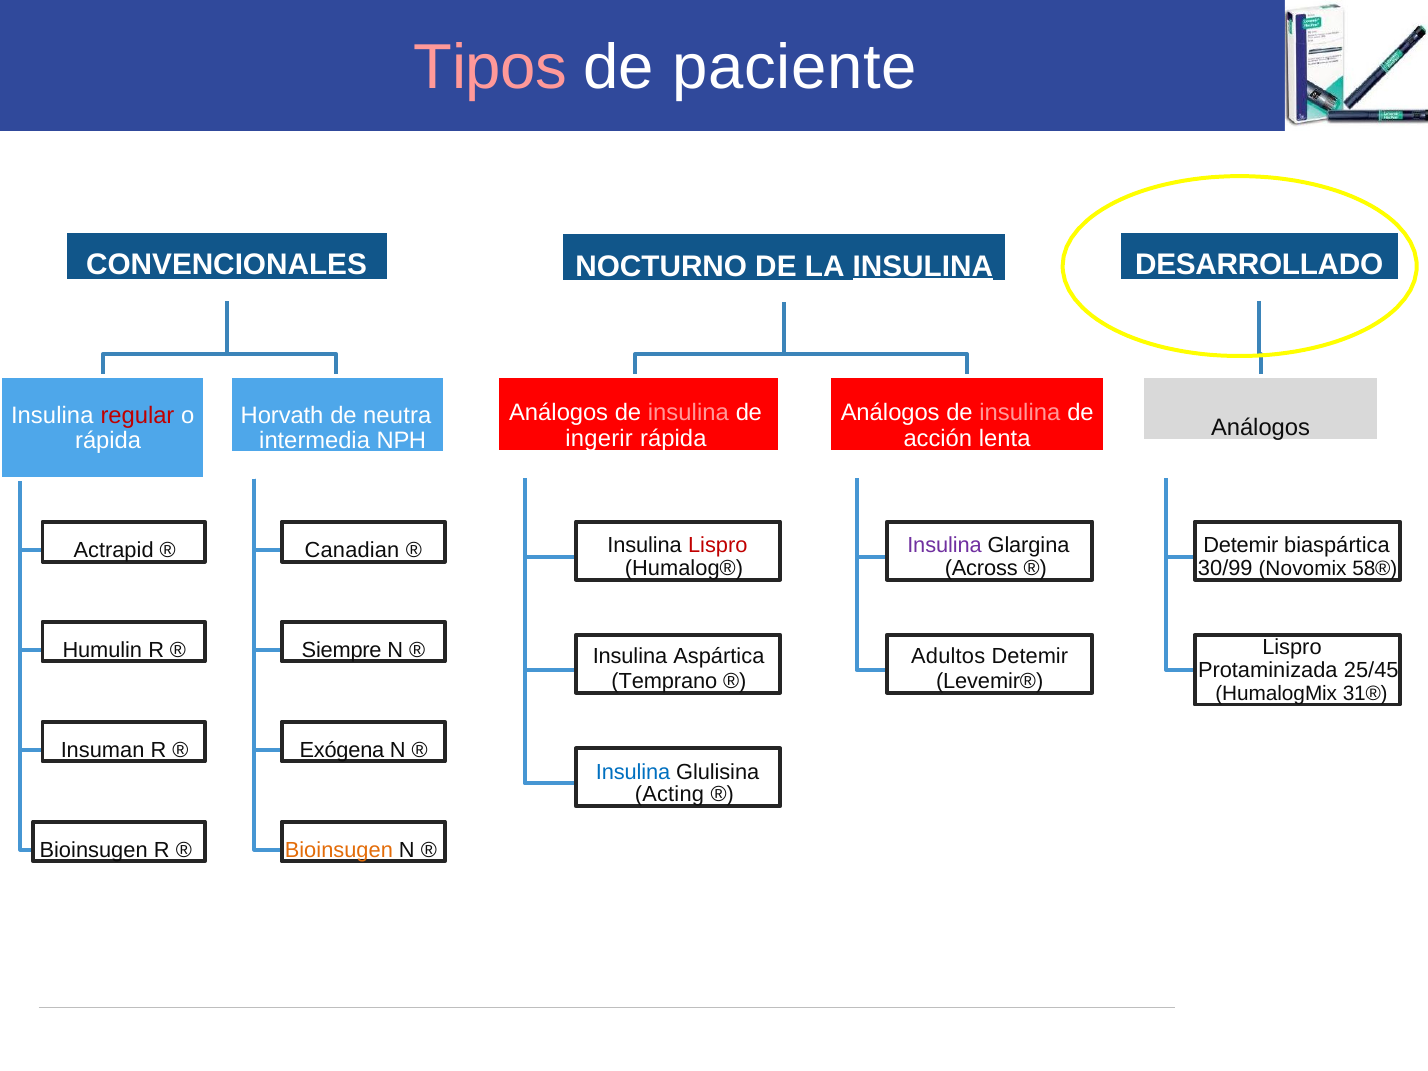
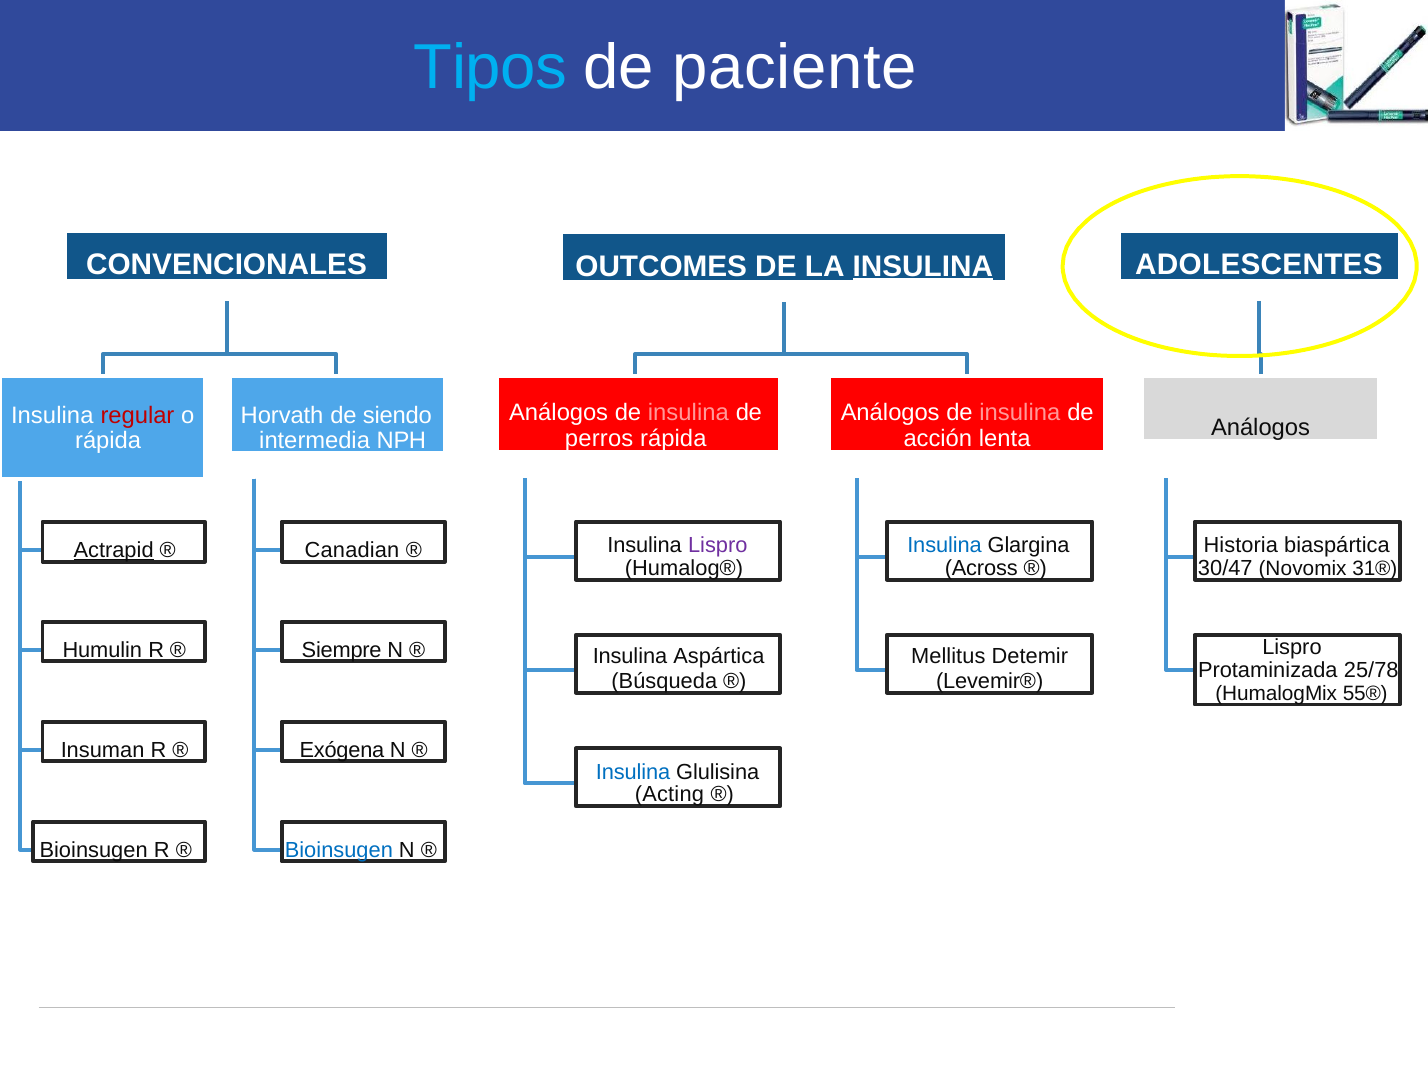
Tipos colour: pink -> light blue
DESARROLLADO: DESARROLLADO -> ADOLESCENTES
NOCTURNO: NOCTURNO -> OUTCOMES
neutra: neutra -> siendo
ingerir: ingerir -> perros
Lispro at (718, 546) colour: red -> purple
Insulina at (945, 546) colour: purple -> blue
Detemir at (1241, 546): Detemir -> Historia
Actrapid underline: none -> present
30/99: 30/99 -> 30/47
58®: 58® -> 31®
Adultos: Adultos -> Mellitus
25/45: 25/45 -> 25/78
Temprano: Temprano -> Búsqueda
31®: 31® -> 55®
Bioinsugen at (339, 850) colour: orange -> blue
